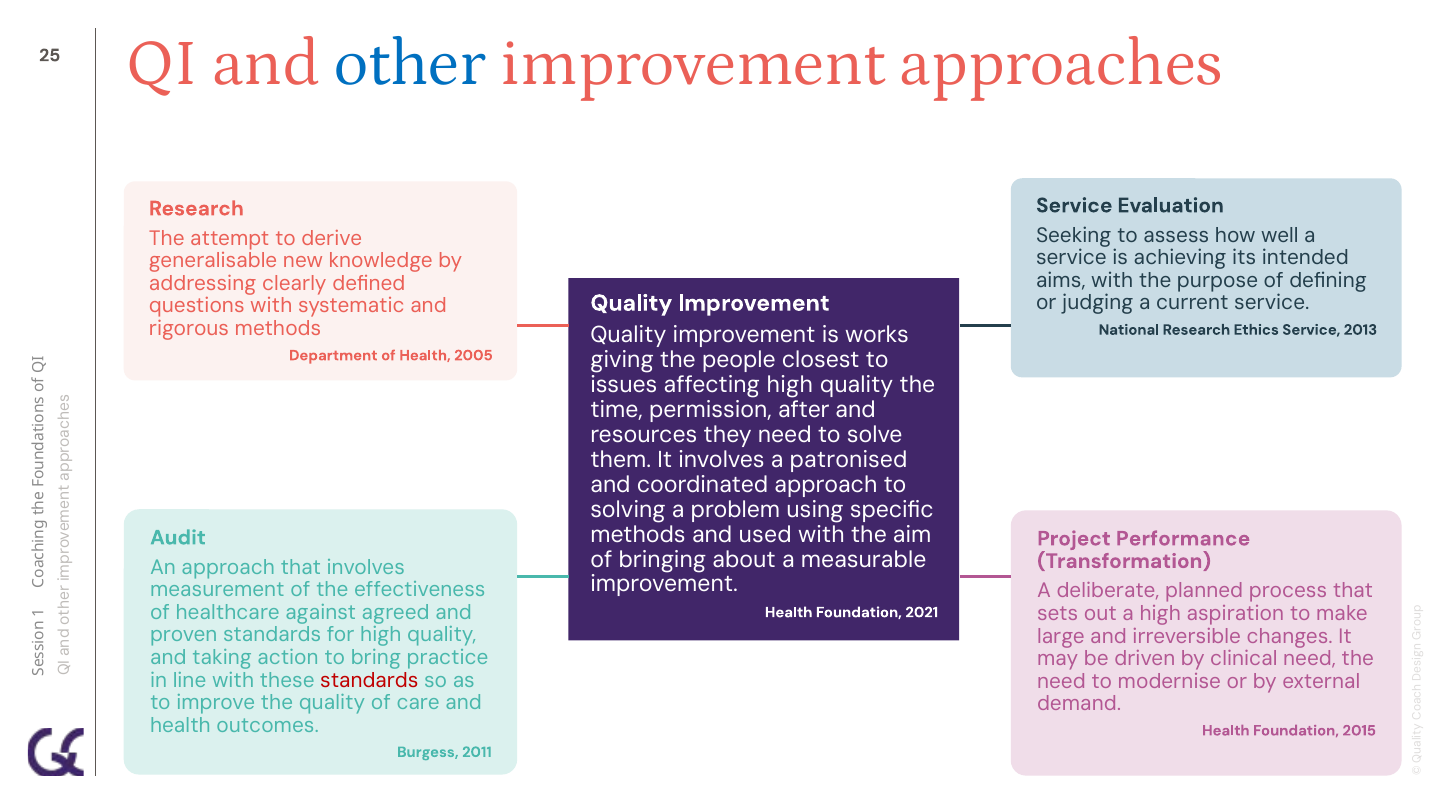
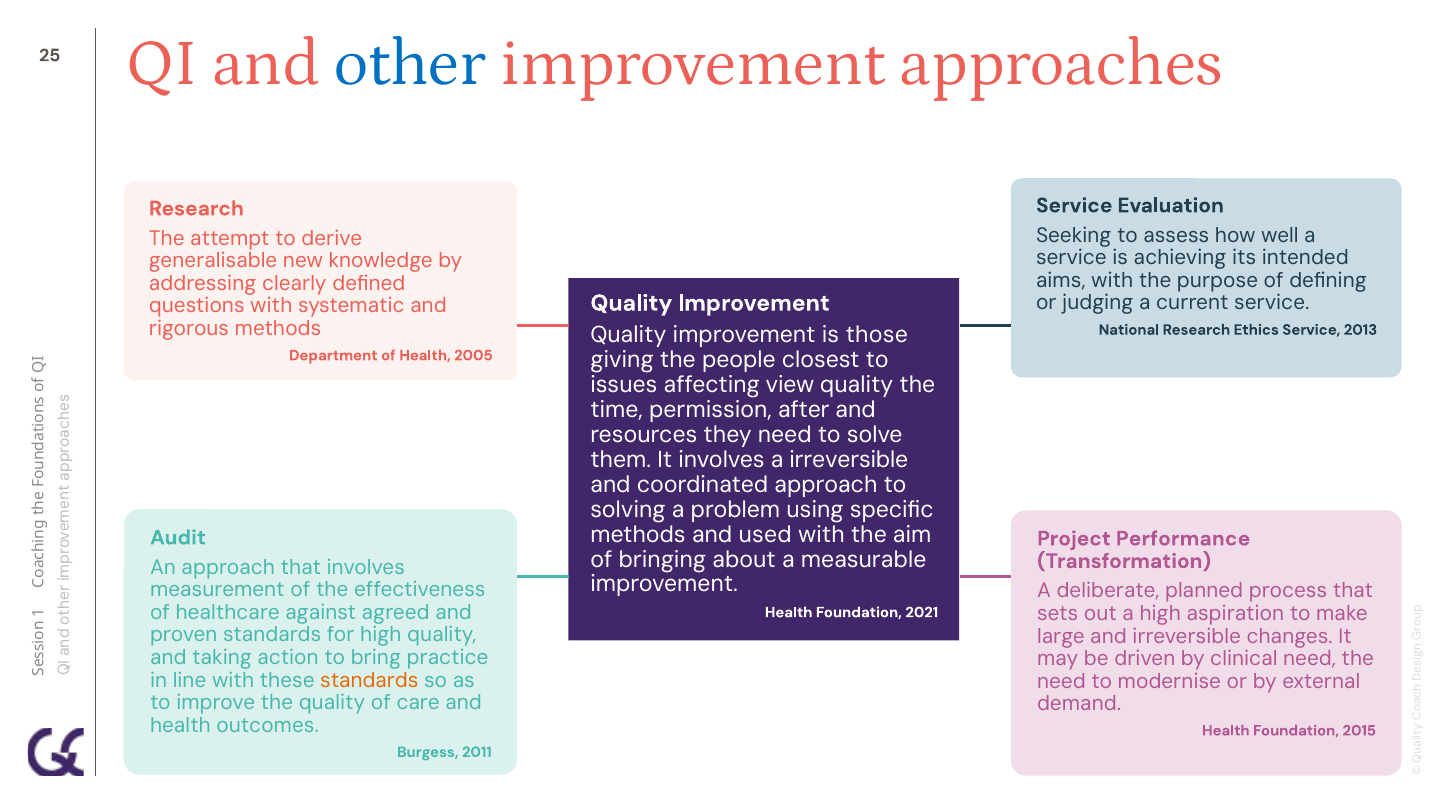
works: works -> those
affecting high: high -> view
a patronised: patronised -> irreversible
standards at (369, 680) colour: red -> orange
